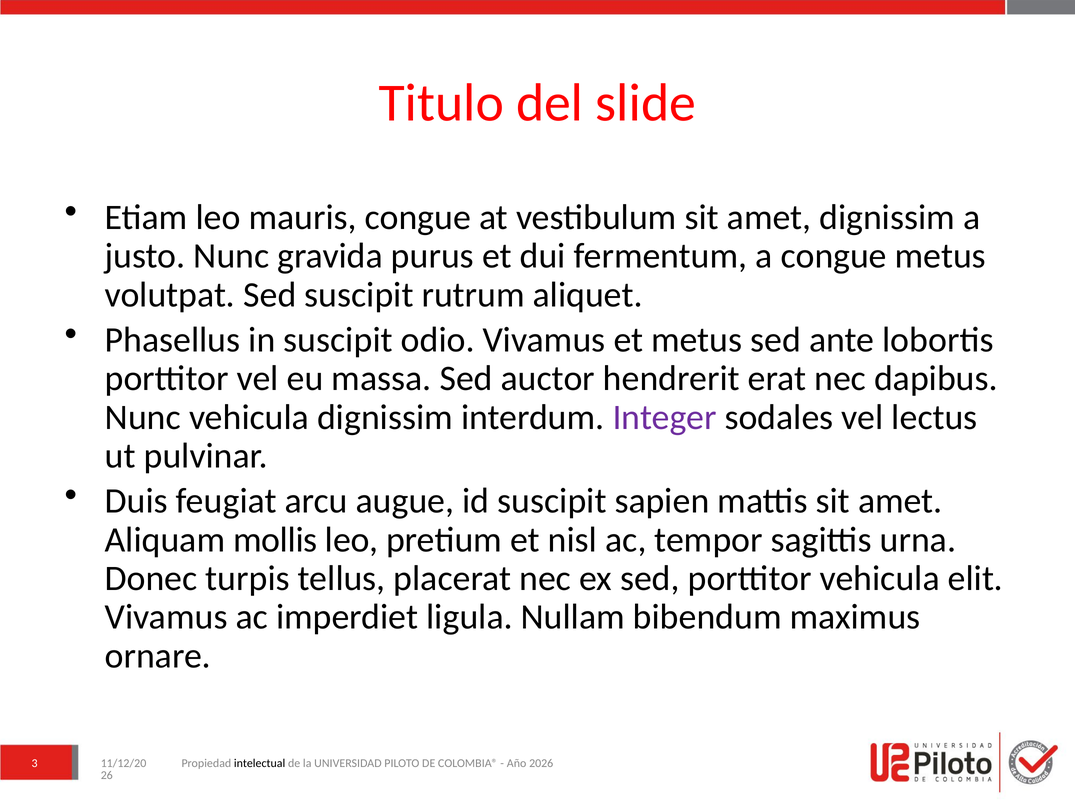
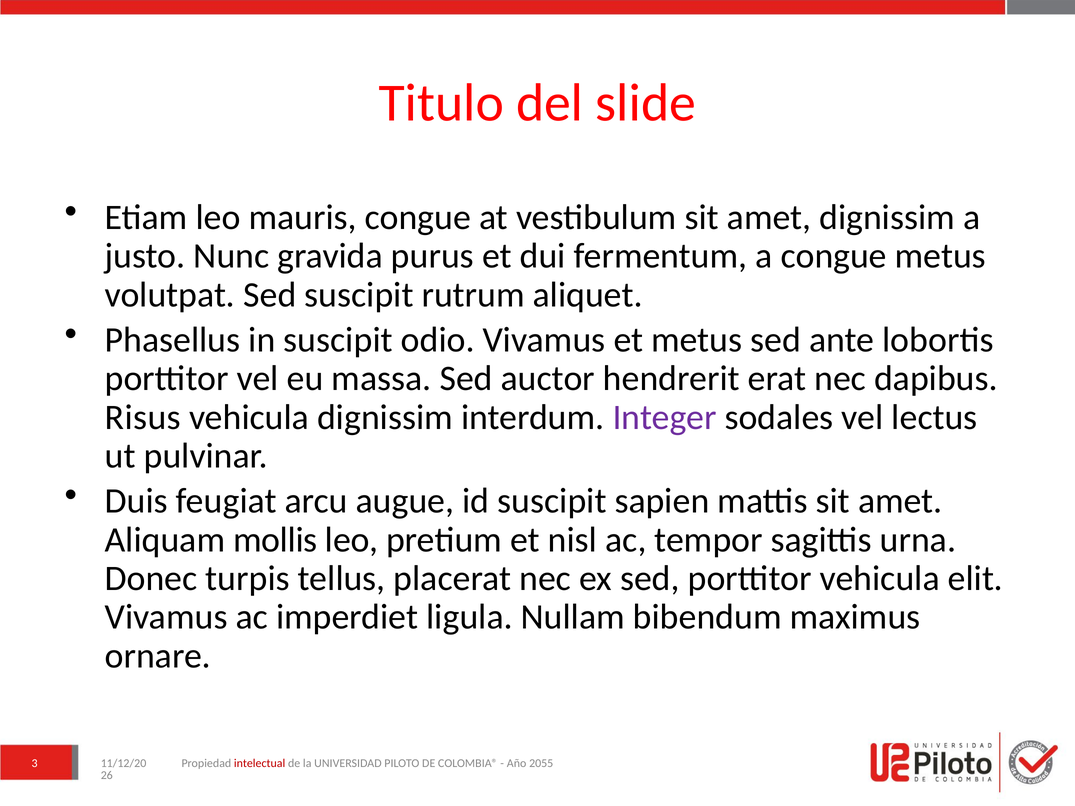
Nunc at (143, 417): Nunc -> Risus
intelectual colour: black -> red
2026: 2026 -> 2055
